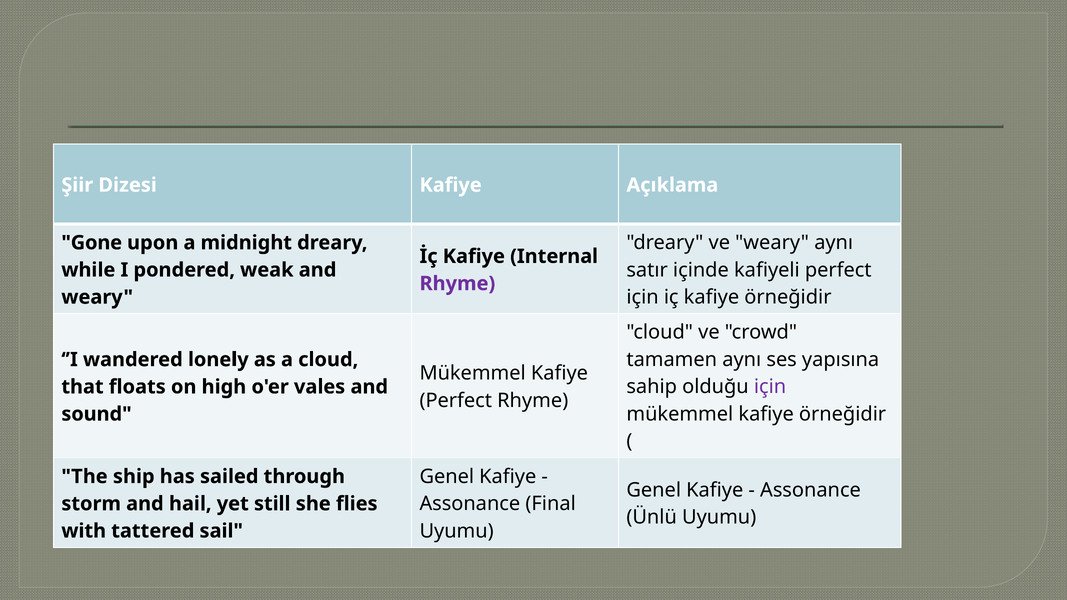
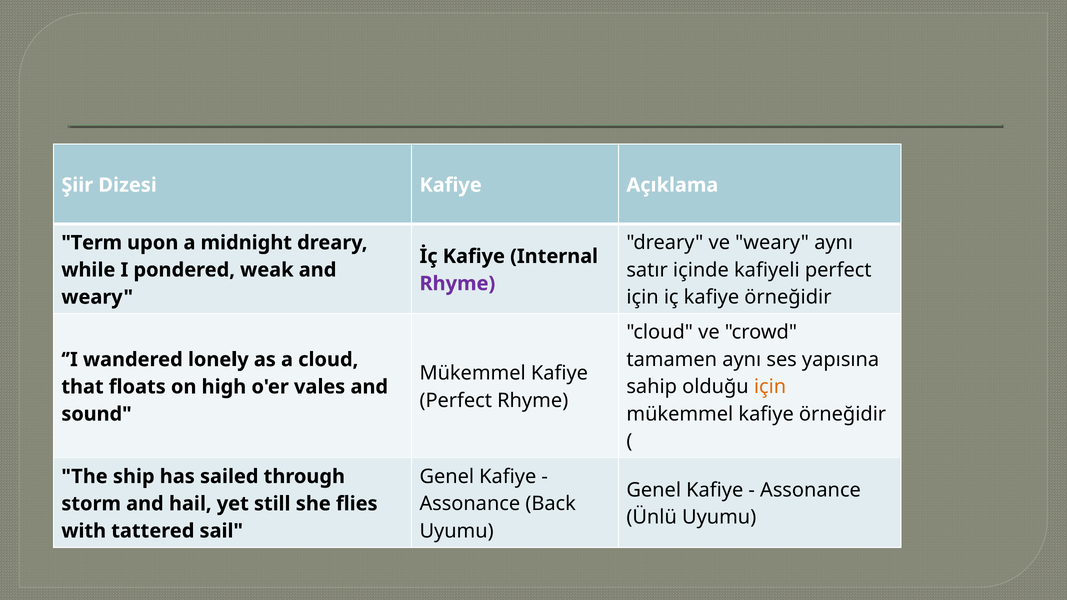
Gone: Gone -> Term
için at (770, 387) colour: purple -> orange
Final: Final -> Back
